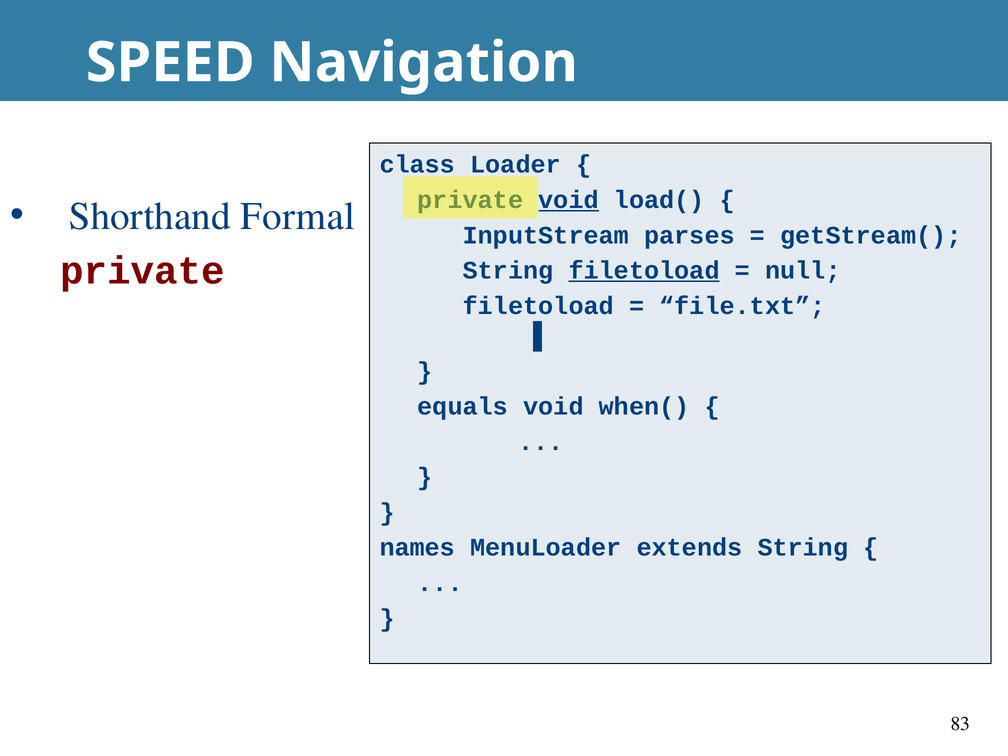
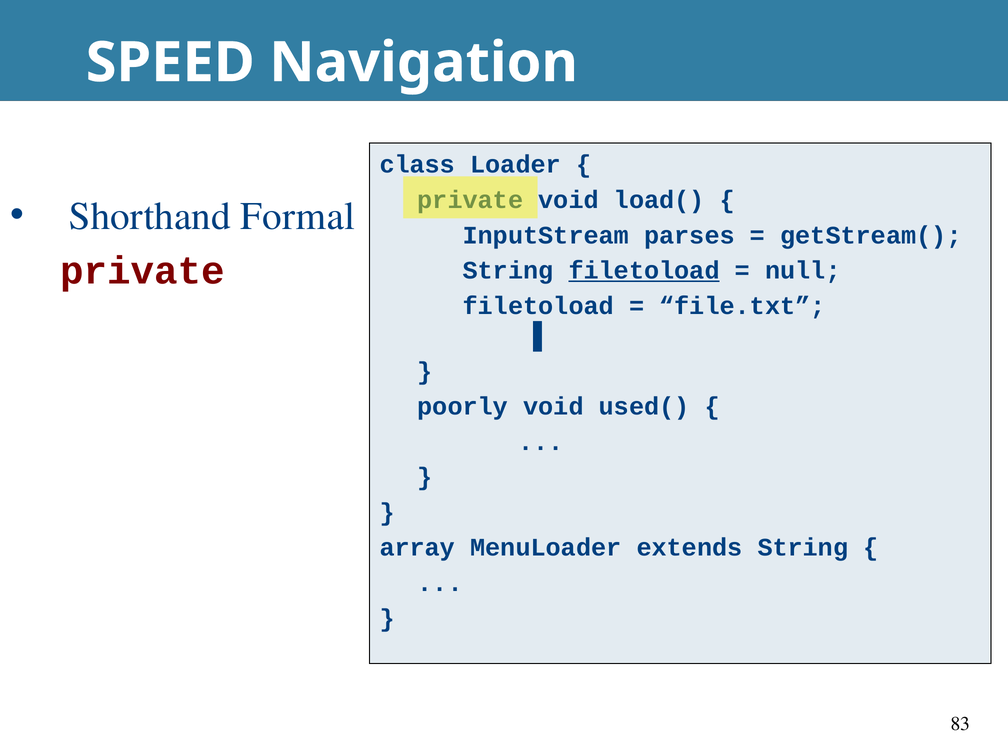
void at (569, 200) underline: present -> none
equals: equals -> poorly
when(: when( -> used(
names: names -> array
